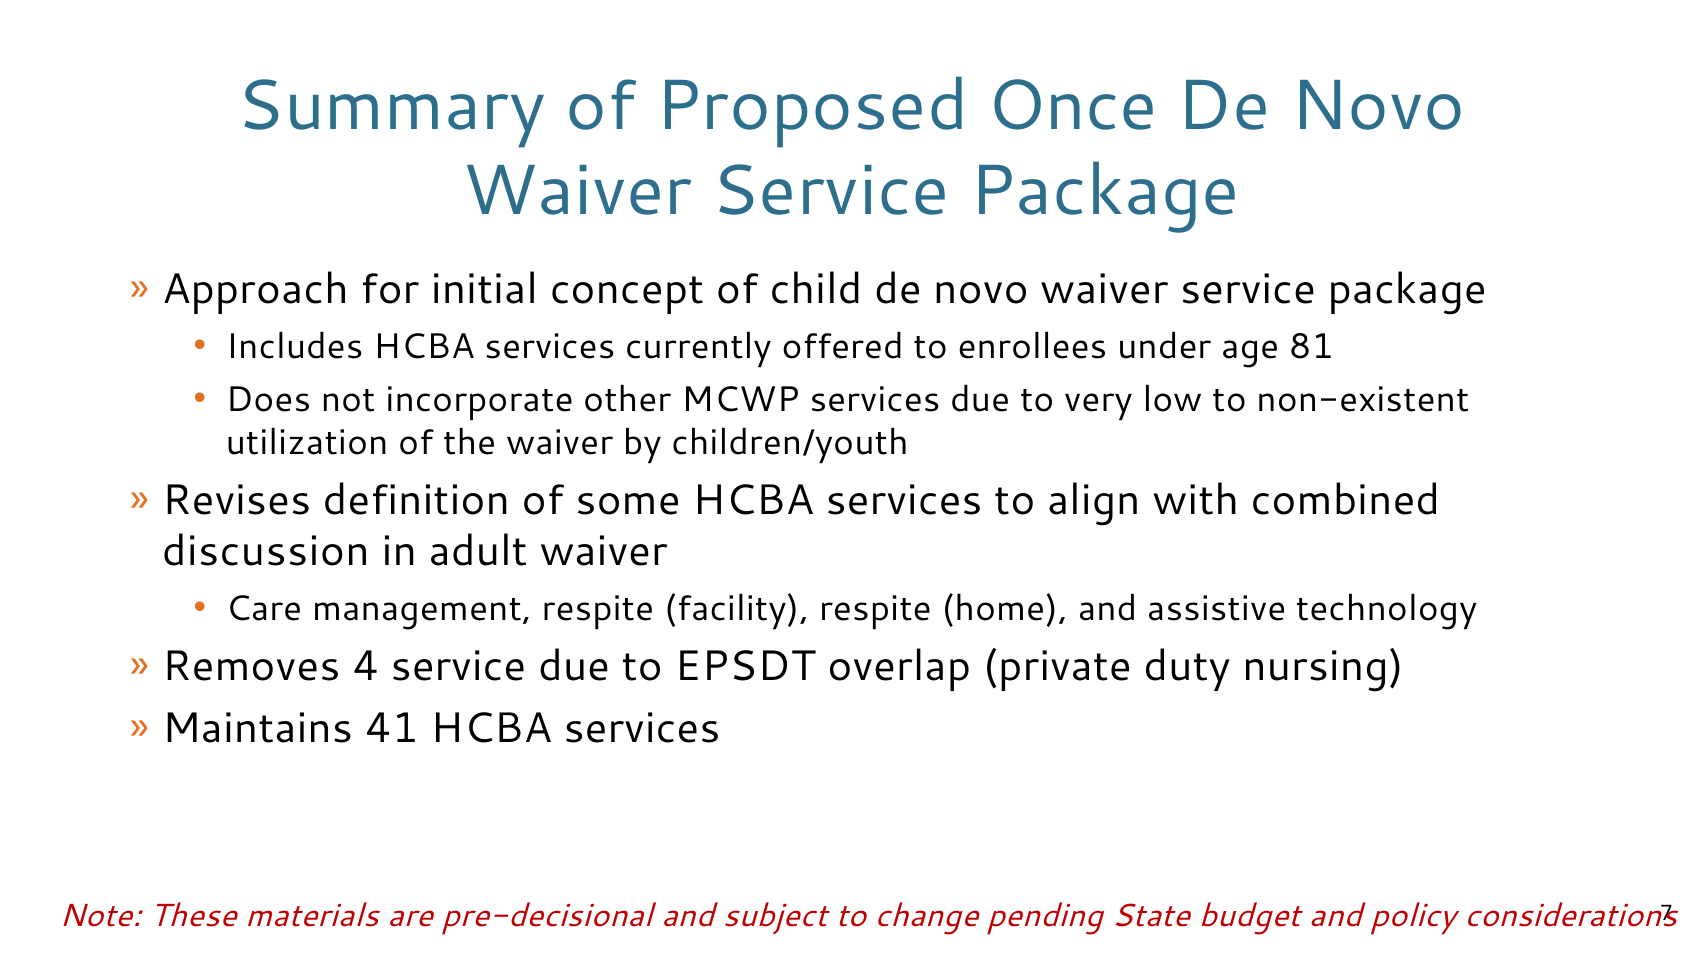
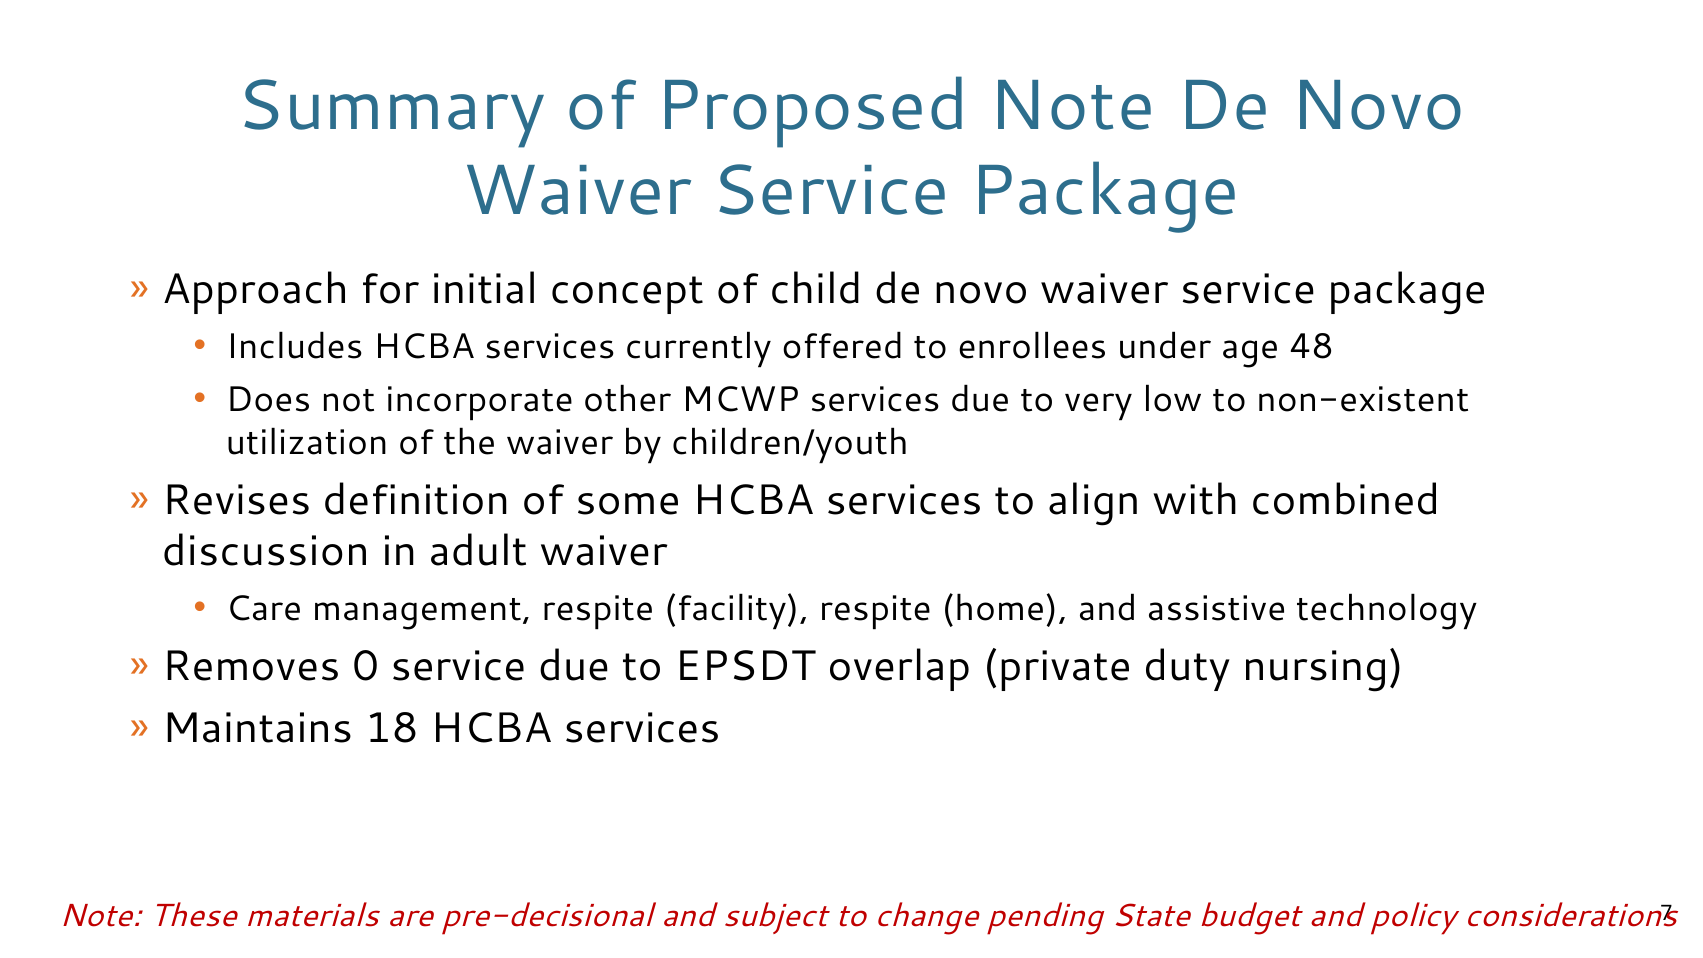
Proposed Once: Once -> Note
81: 81 -> 48
4: 4 -> 0
41: 41 -> 18
